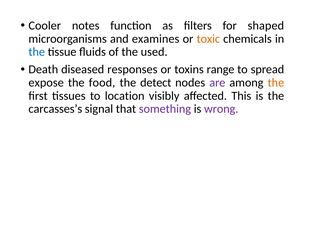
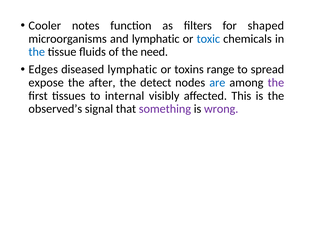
and examines: examines -> lymphatic
toxic colour: orange -> blue
used: used -> need
Death: Death -> Edges
diseased responses: responses -> lymphatic
food: food -> after
are colour: purple -> blue
the at (276, 83) colour: orange -> purple
location: location -> internal
carcasses’s: carcasses’s -> observed’s
